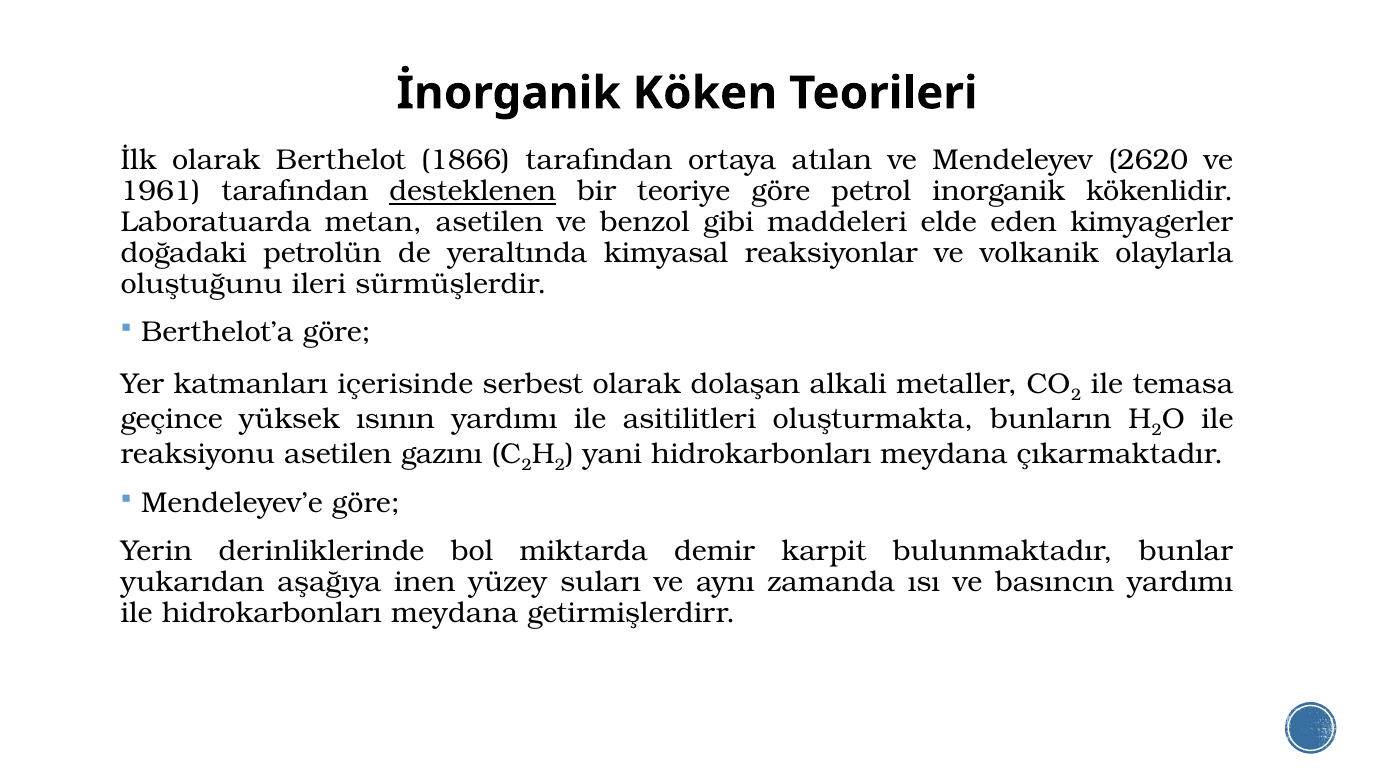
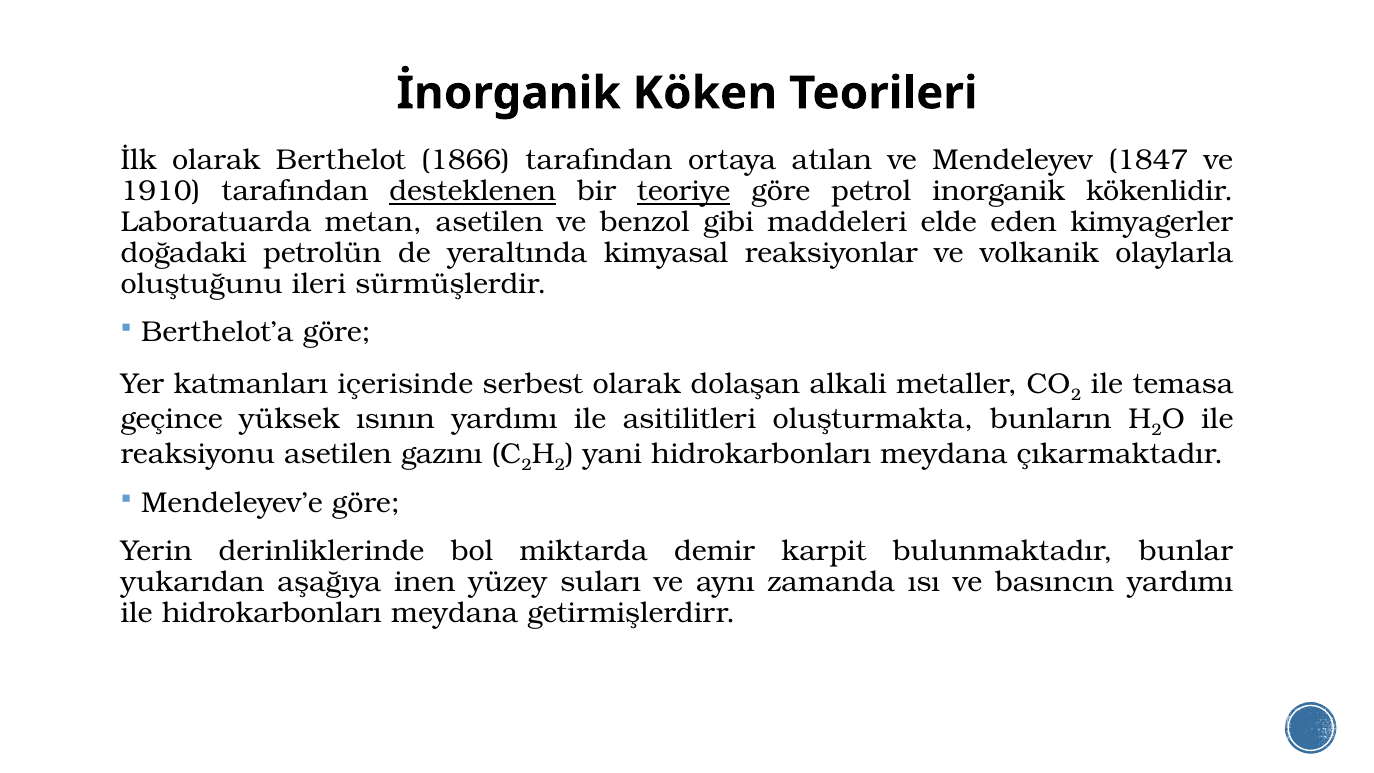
2620: 2620 -> 1847
1961: 1961 -> 1910
teoriye underline: none -> present
